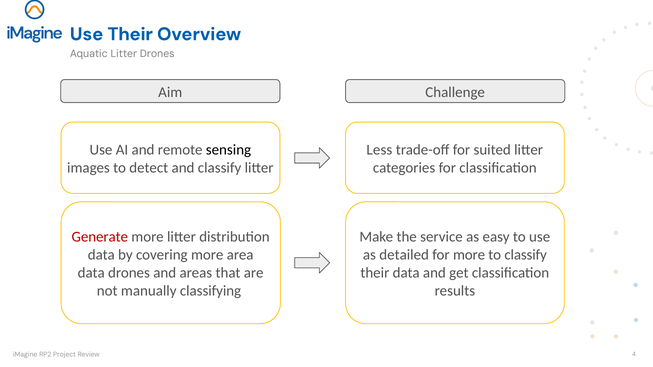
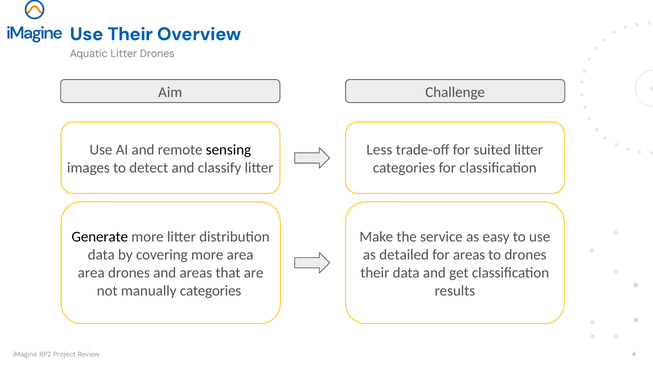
Generate colour: red -> black
for more: more -> areas
to classify: classify -> drones
data at (91, 273): data -> area
manually classifying: classifying -> categories
